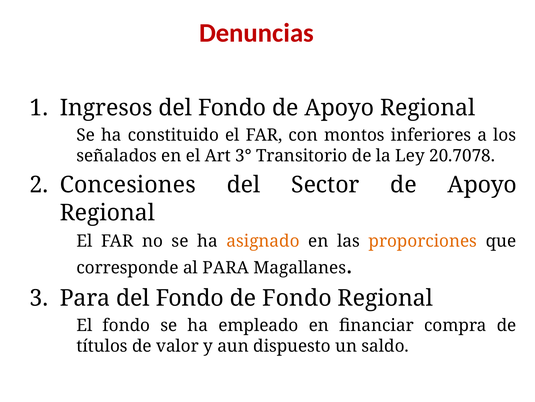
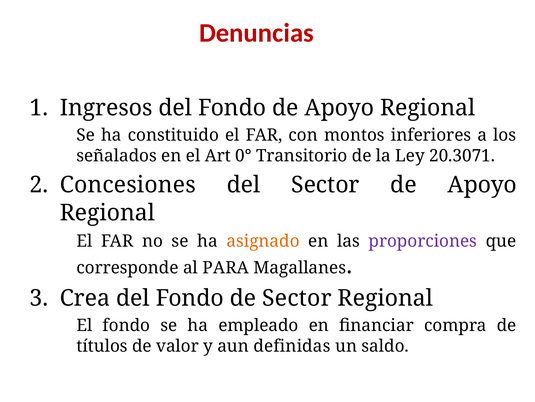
3°: 3° -> 0°
20.7078: 20.7078 -> 20.3071
proporciones colour: orange -> purple
Para at (85, 298): Para -> Crea
de Fondo: Fondo -> Sector
dispuesto: dispuesto -> definidas
